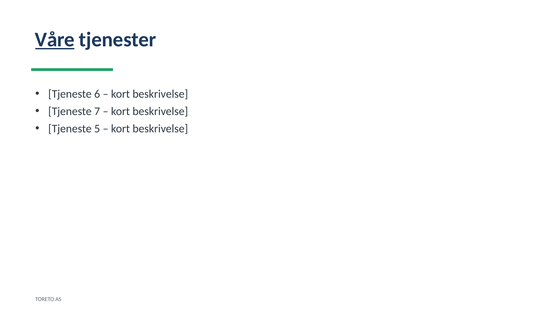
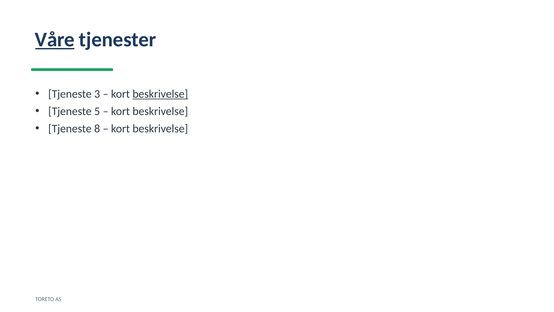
6: 6 -> 3
beskrivelse at (160, 94) underline: none -> present
7: 7 -> 5
5: 5 -> 8
